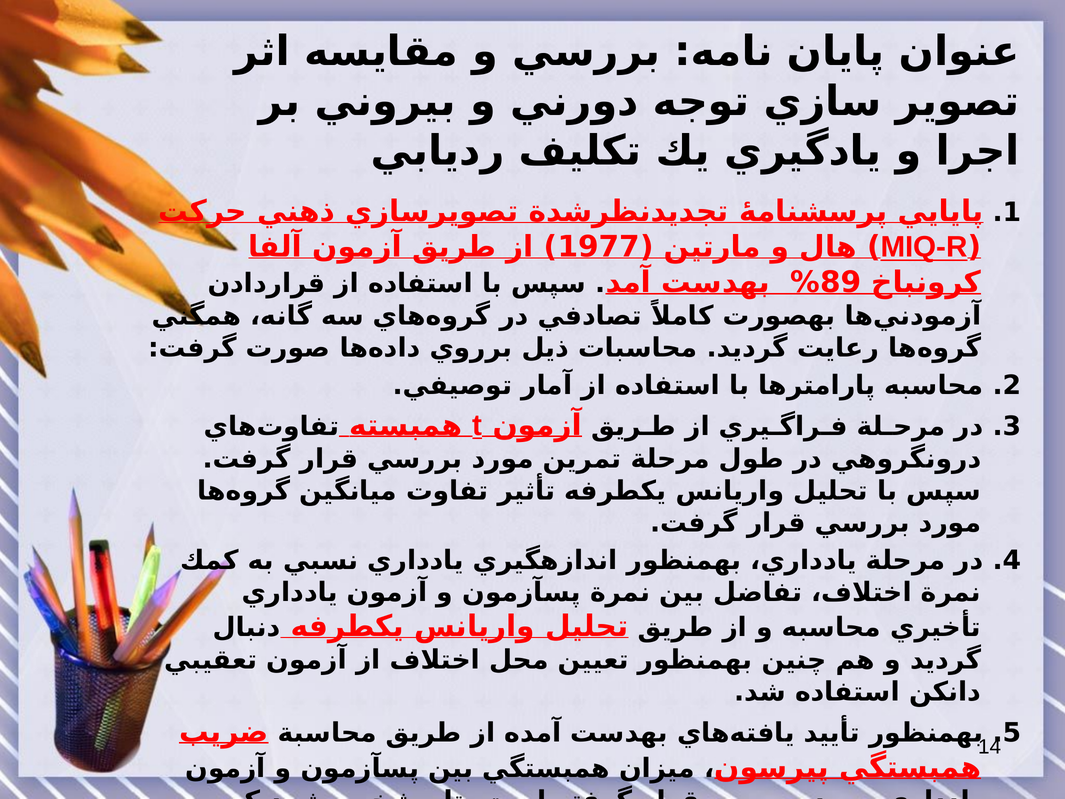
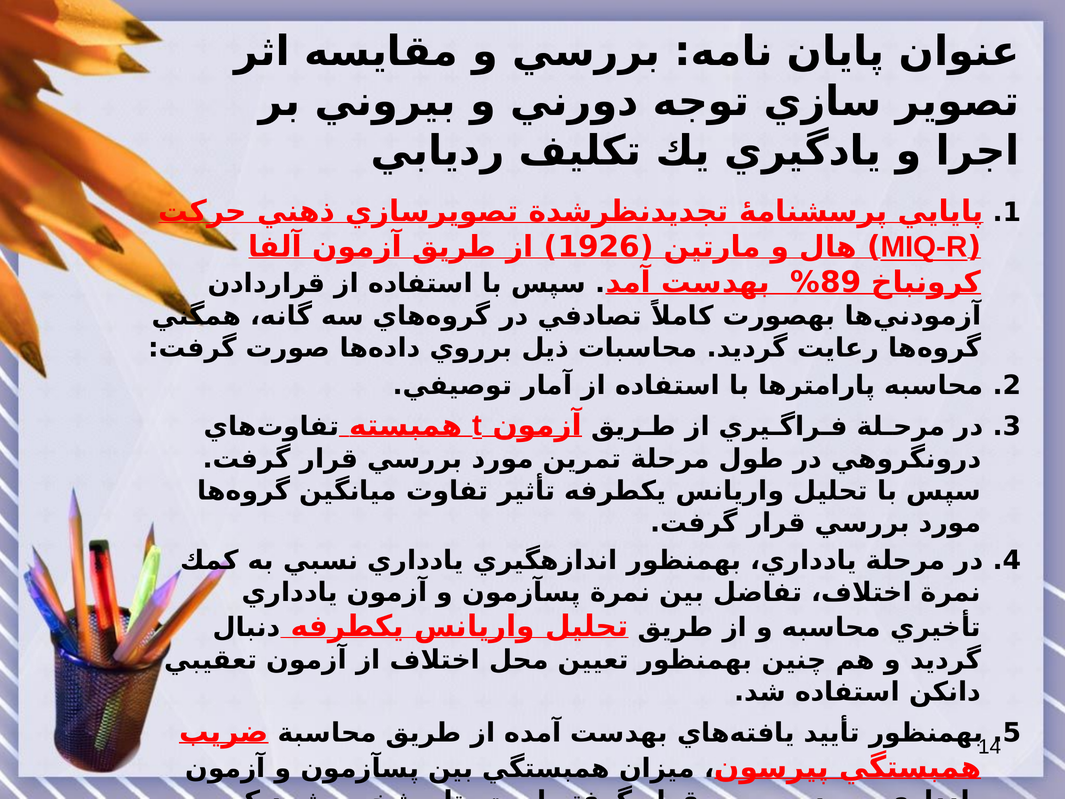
1977: 1977 -> 1926
